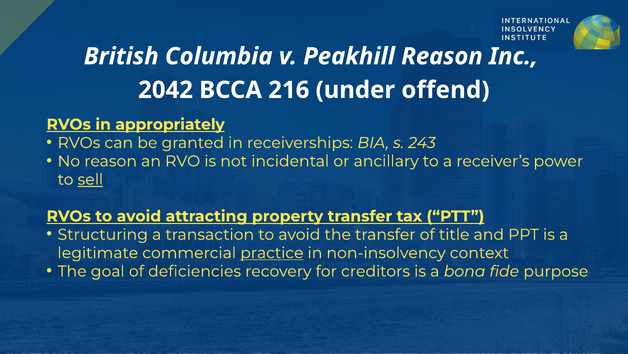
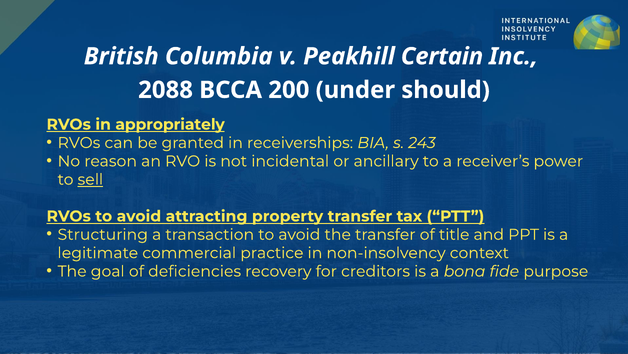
Peakhill Reason: Reason -> Certain
2042: 2042 -> 2088
216: 216 -> 200
offend: offend -> should
practice underline: present -> none
